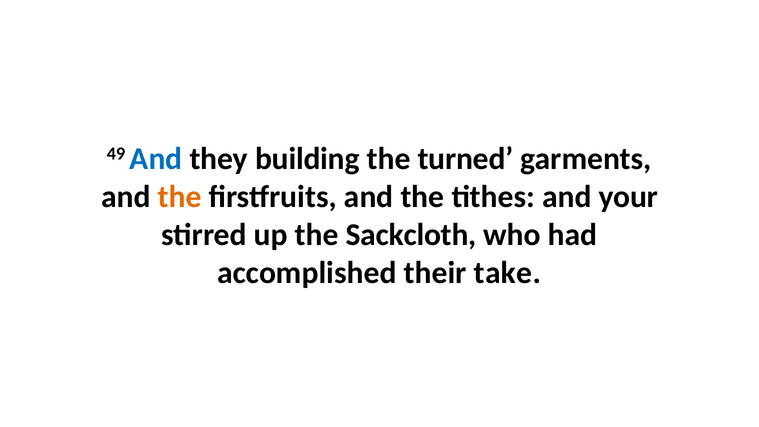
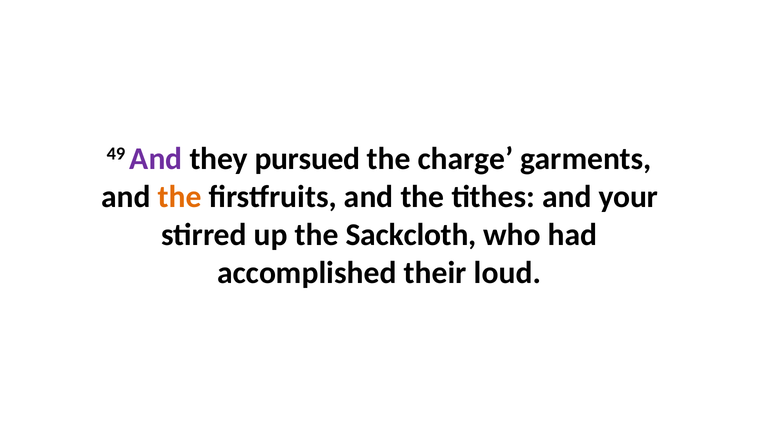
And at (156, 159) colour: blue -> purple
building: building -> pursued
turned: turned -> charge
take: take -> loud
